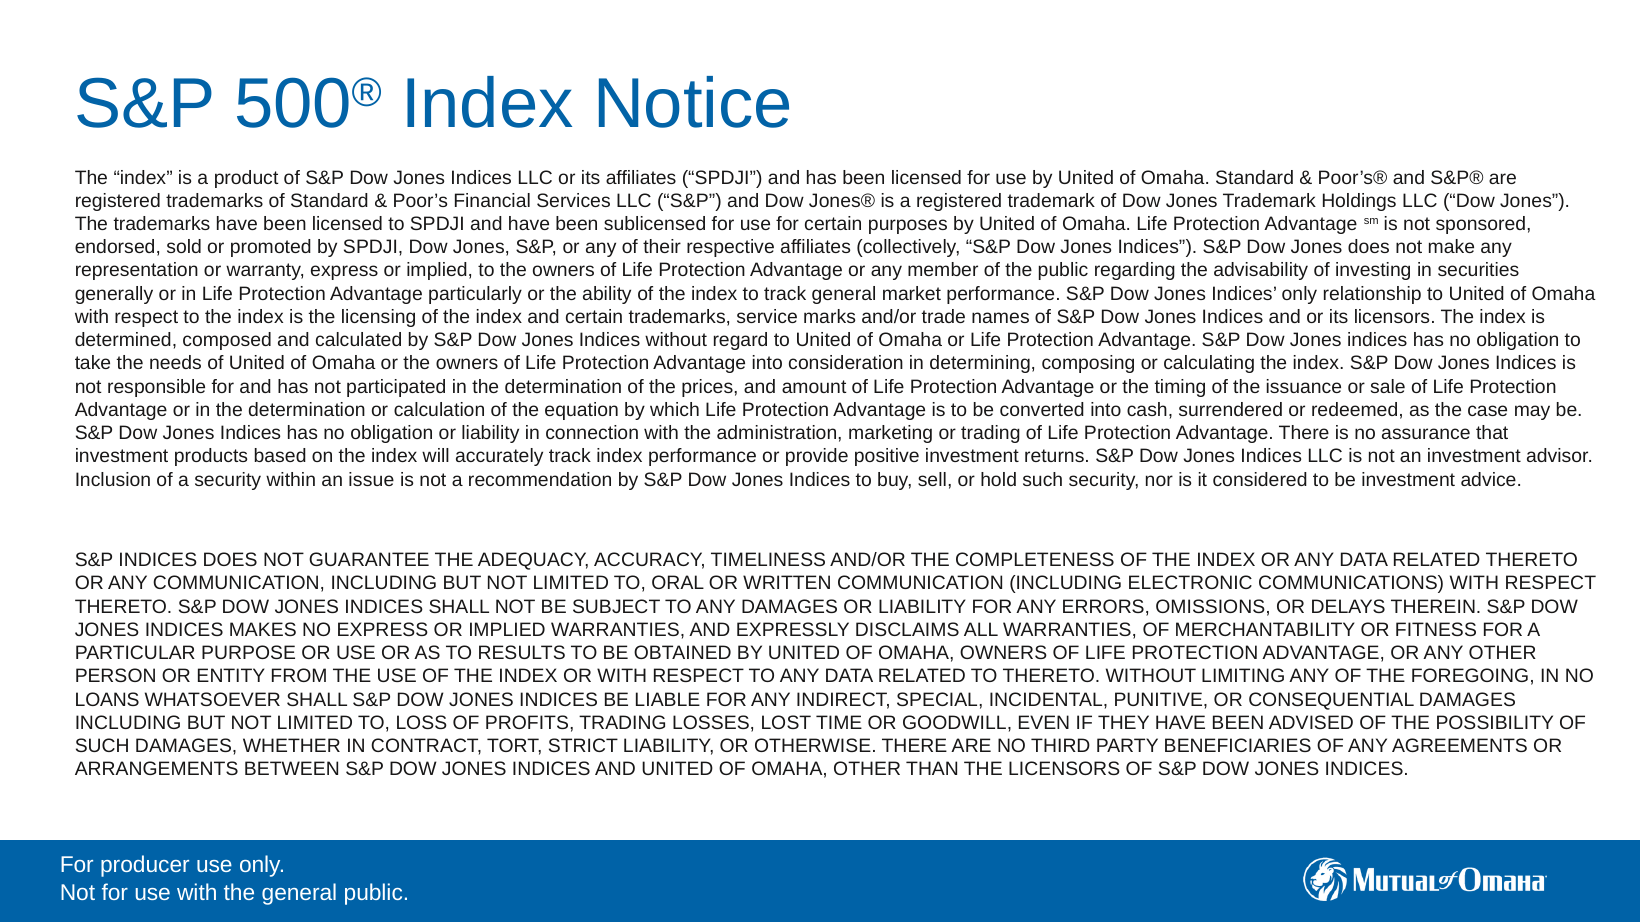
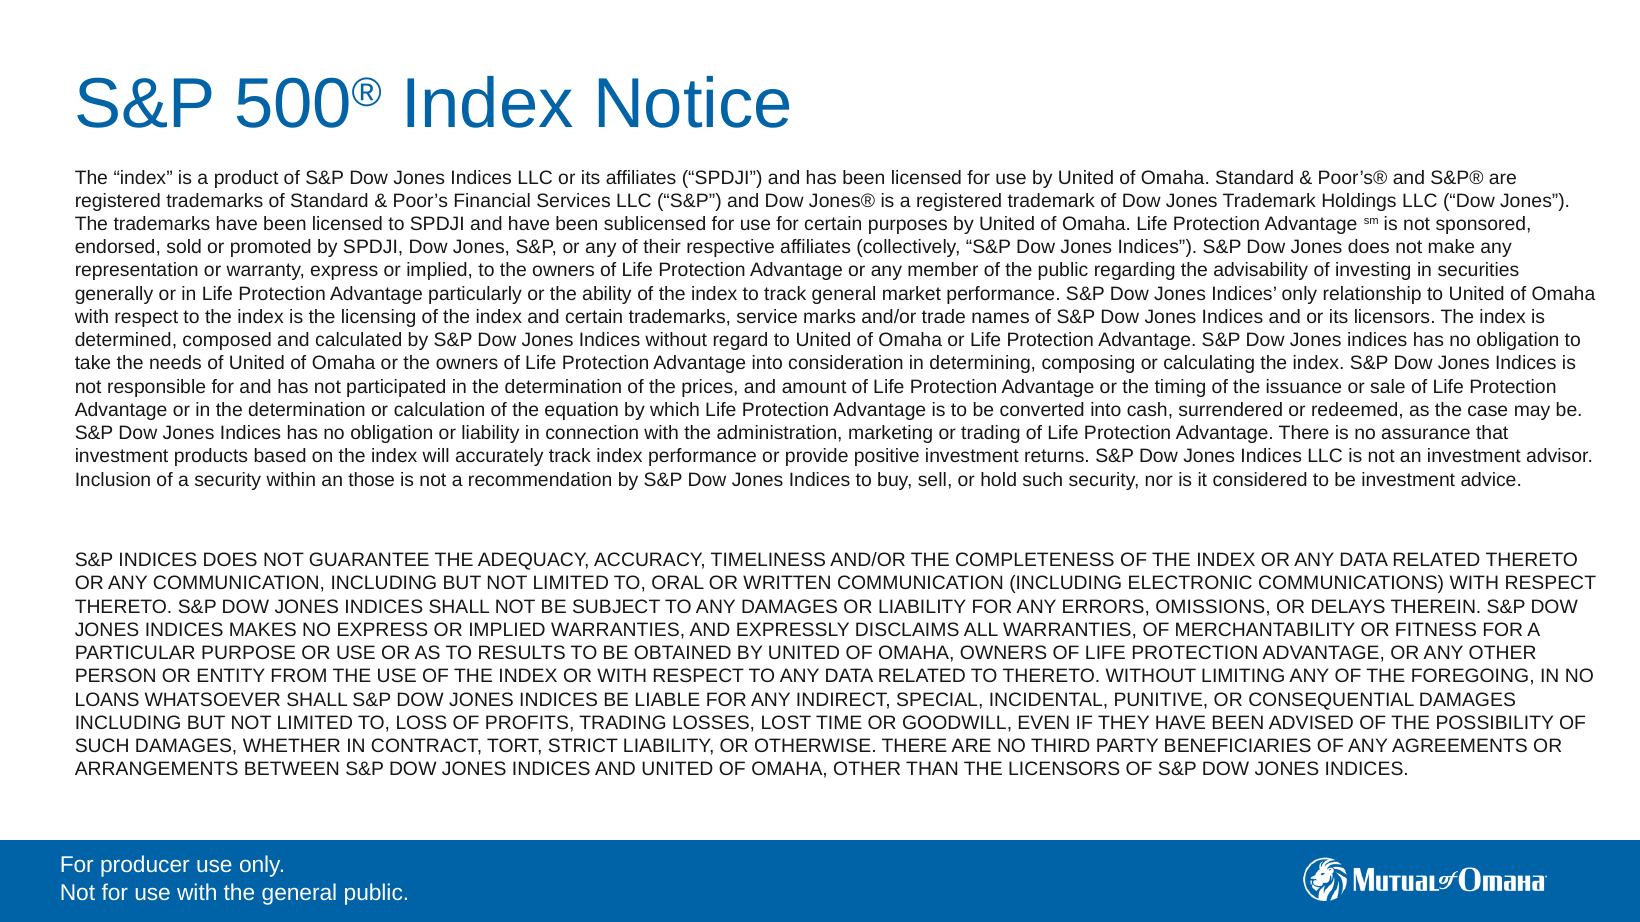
issue: issue -> those
